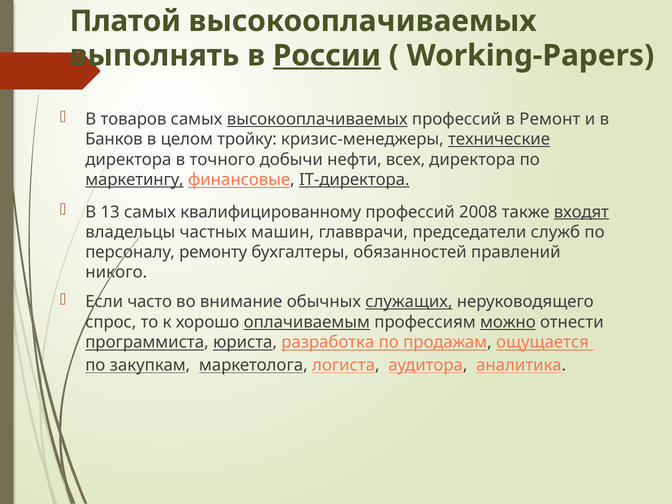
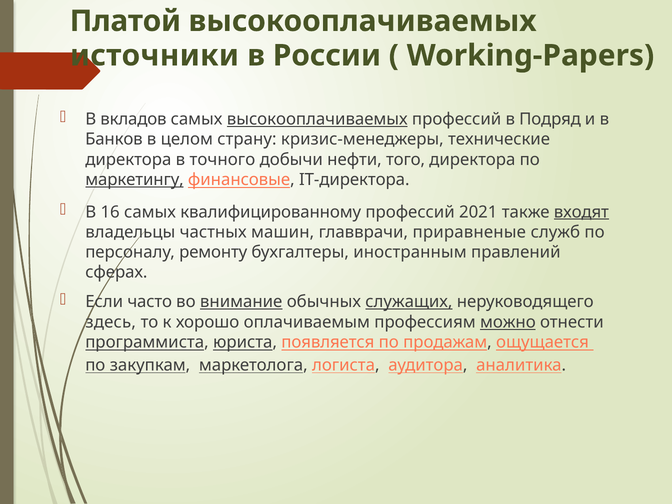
выполнять: выполнять -> источники
России underline: present -> none
товаров: товаров -> вкладов
Ремонт: Ремонт -> Подряд
тройку: тройку -> страну
технические underline: present -> none
всех: всех -> того
IT-директора underline: present -> none
13: 13 -> 16
2008: 2008 -> 2021
председатели: председатели -> приравненые
обязанностей: обязанностей -> иностранным
никого: никого -> сферах
внимание underline: none -> present
спрос: спрос -> здесь
оплачиваемым underline: present -> none
разработка: разработка -> появляется
